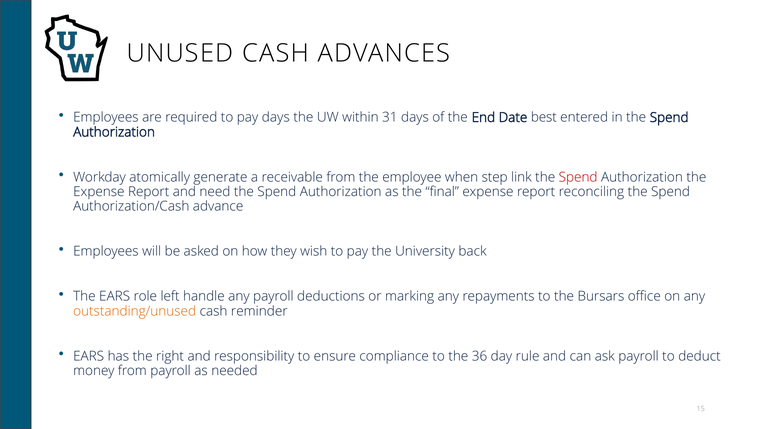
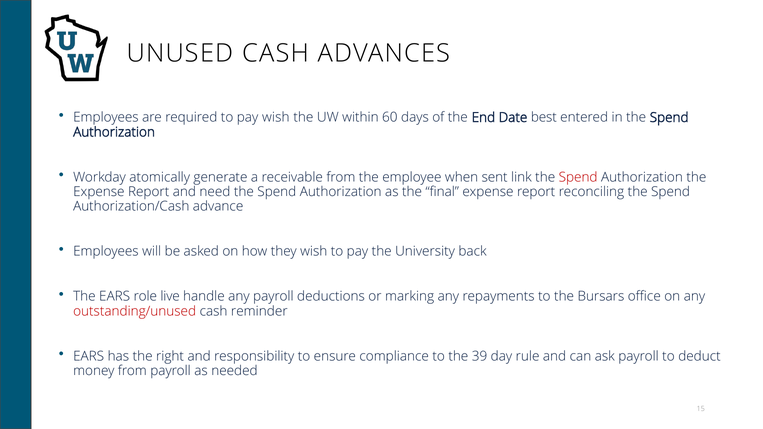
pay days: days -> wish
31: 31 -> 60
step: step -> sent
left: left -> live
outstanding/unused colour: orange -> red
36: 36 -> 39
